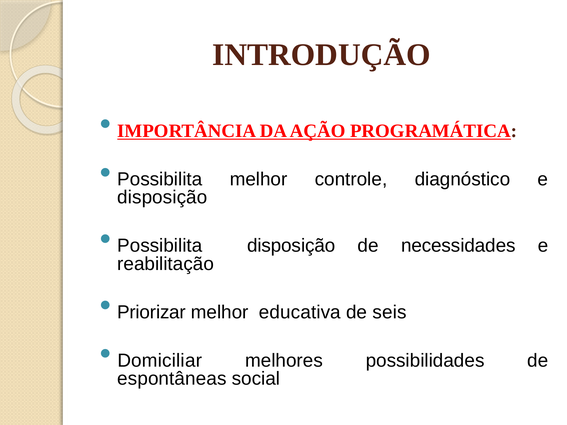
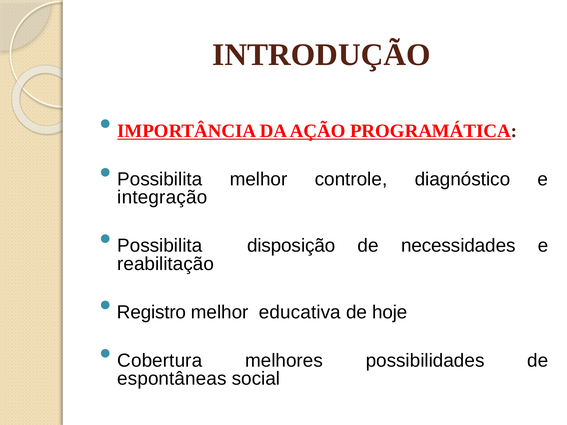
disposição at (162, 197): disposição -> integração
Priorizar: Priorizar -> Registro
seis: seis -> hoje
Domiciliar: Domiciliar -> Cobertura
